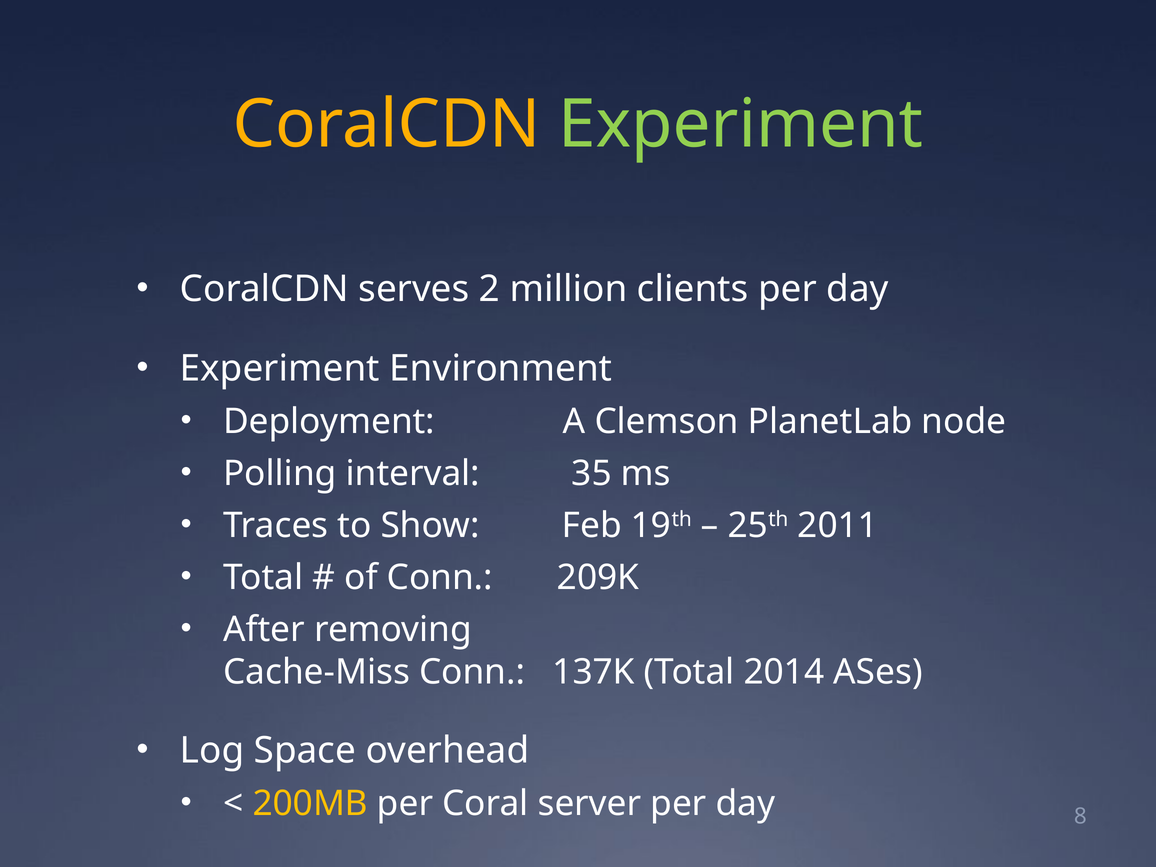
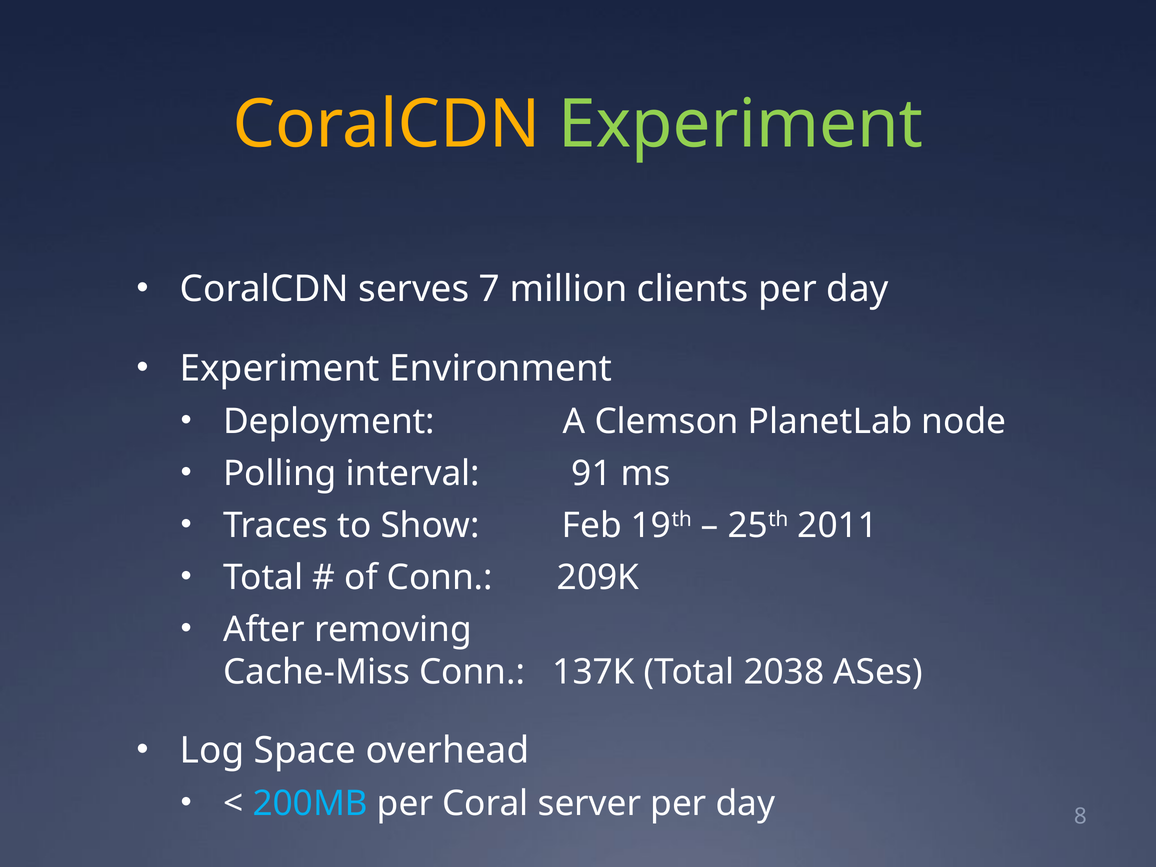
2: 2 -> 7
35: 35 -> 91
2014: 2014 -> 2038
200MB colour: yellow -> light blue
